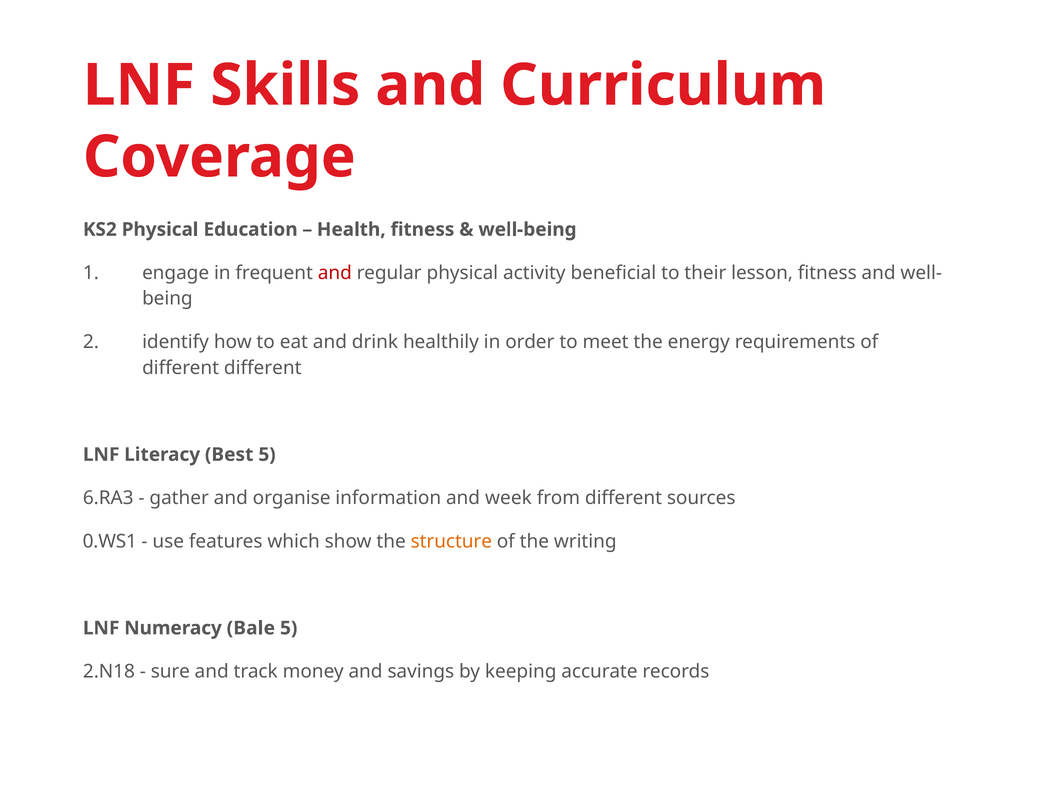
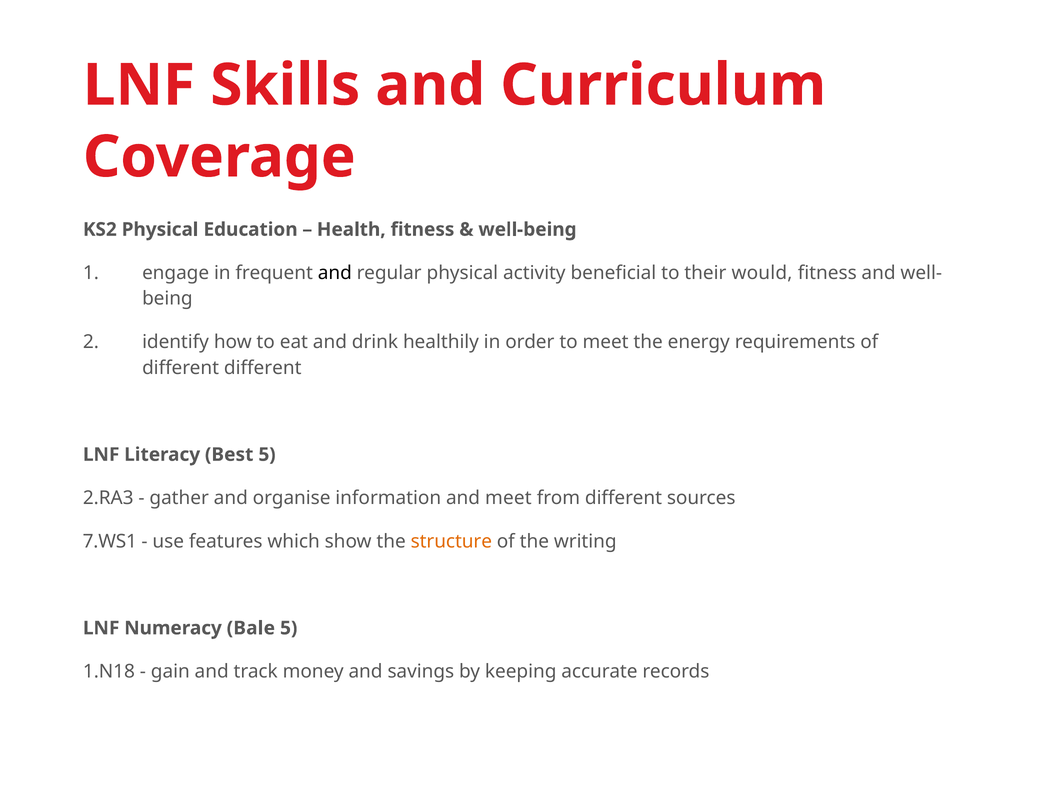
and at (335, 273) colour: red -> black
lesson: lesson -> would
6.RA3: 6.RA3 -> 2.RA3
and week: week -> meet
0.WS1: 0.WS1 -> 7.WS1
2.N18: 2.N18 -> 1.N18
sure: sure -> gain
